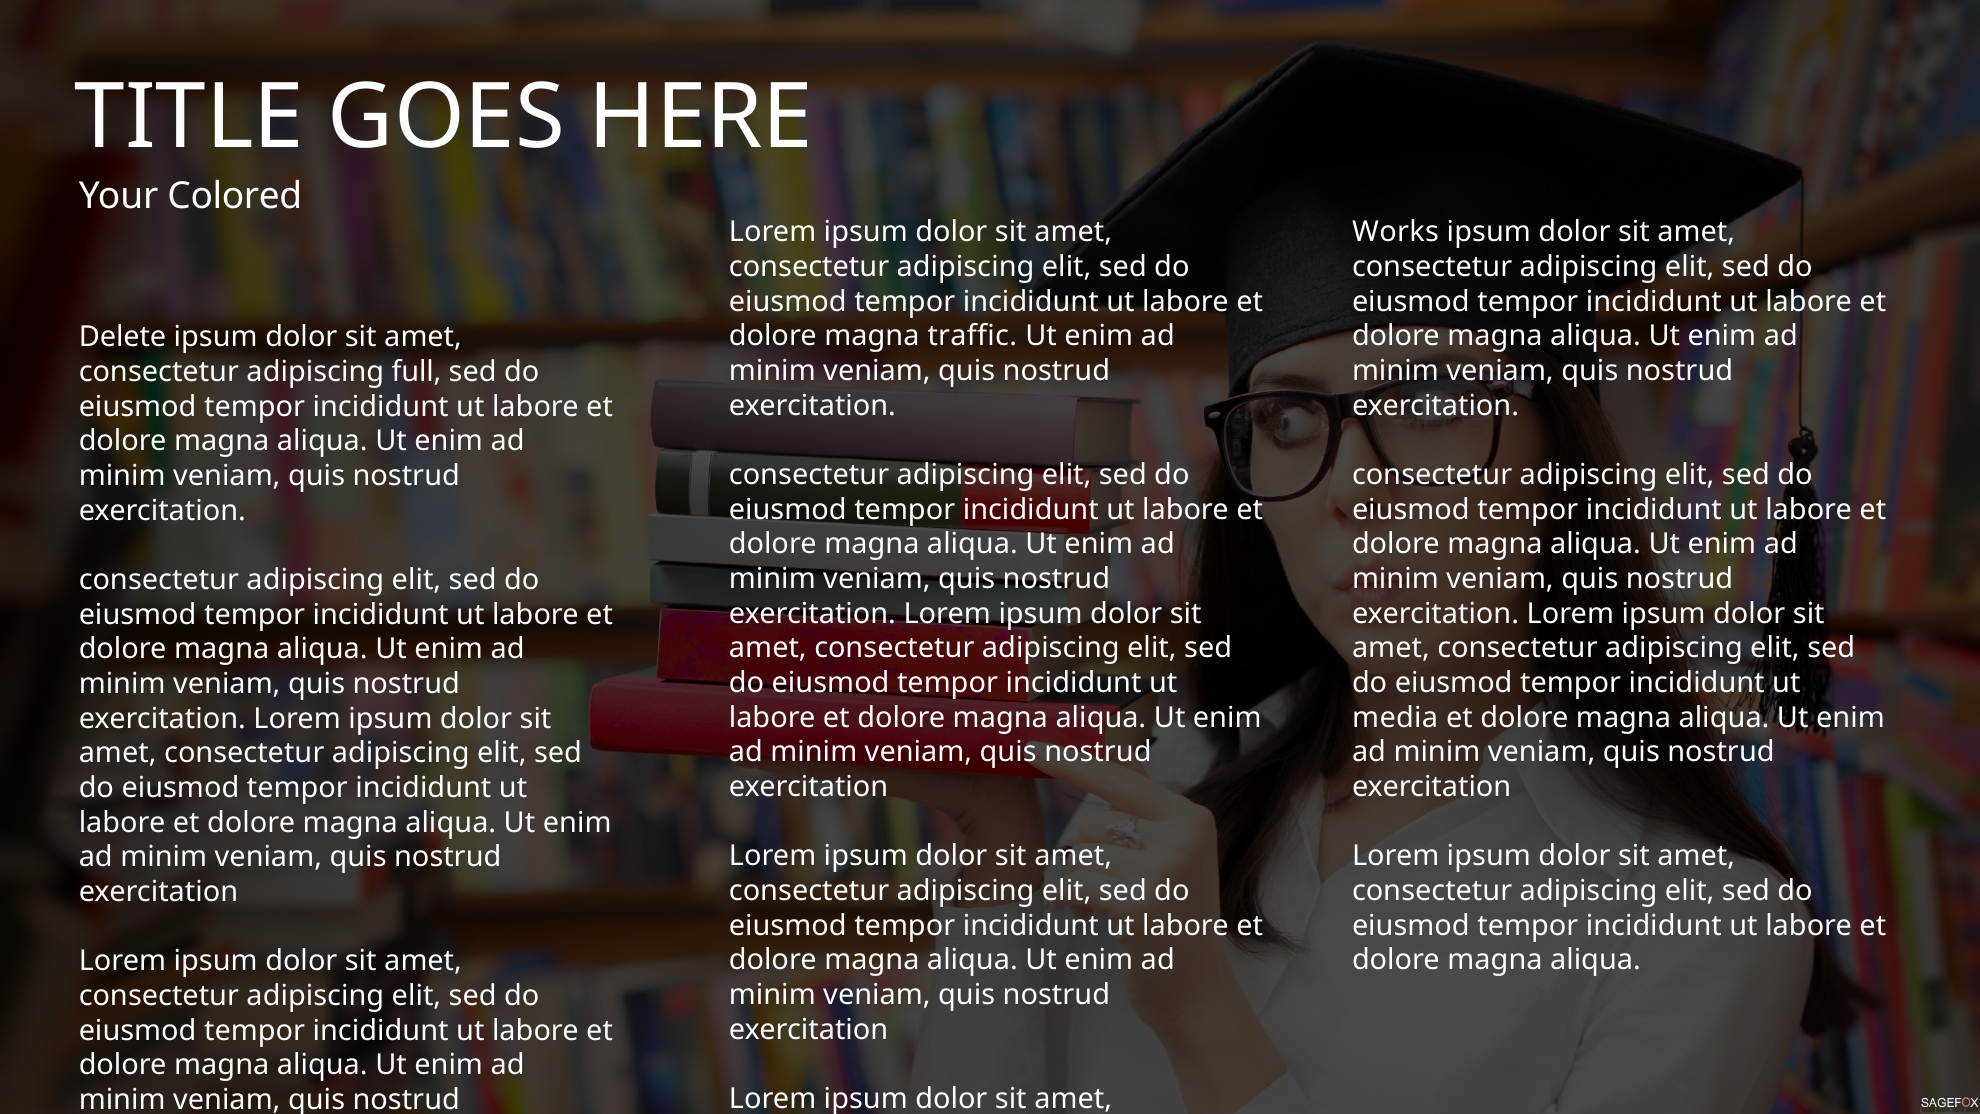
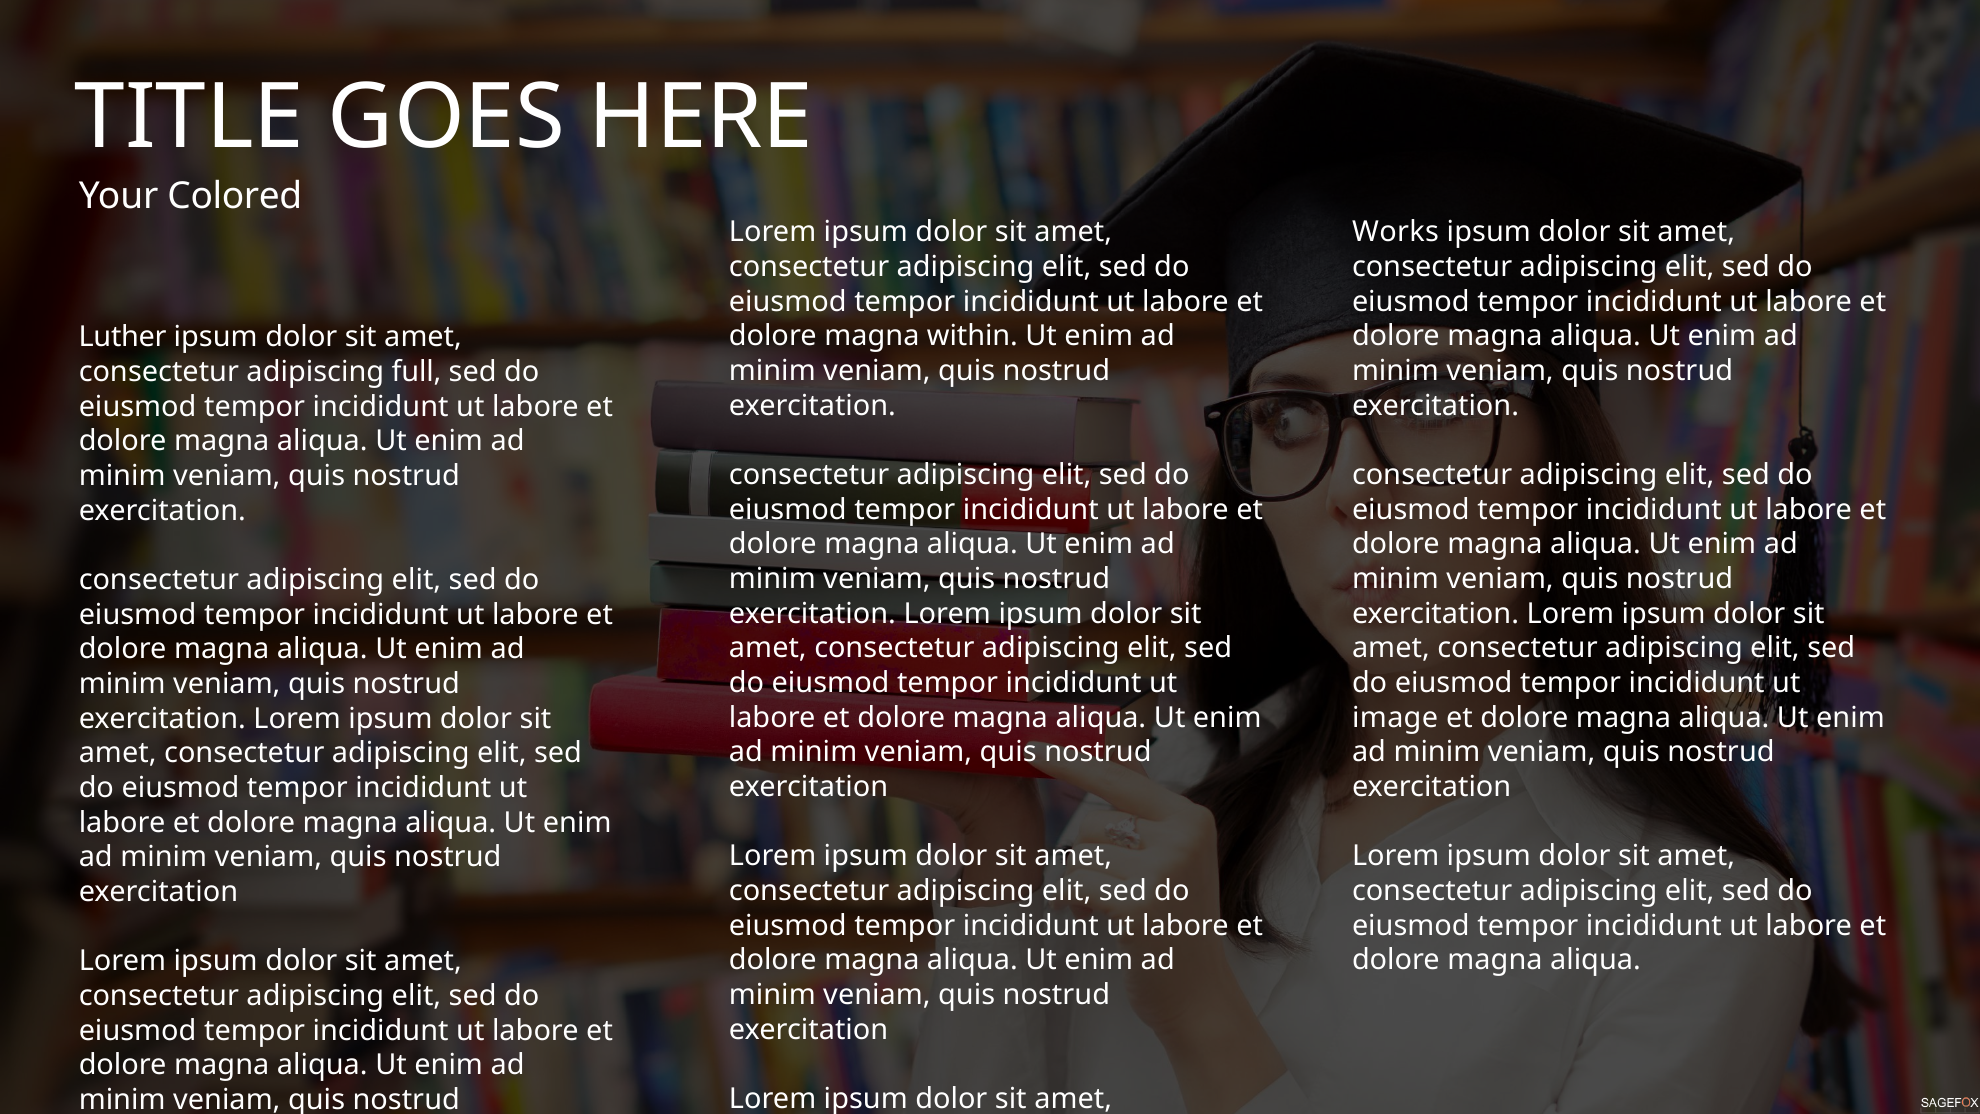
traffic: traffic -> within
Delete: Delete -> Luther
media: media -> image
